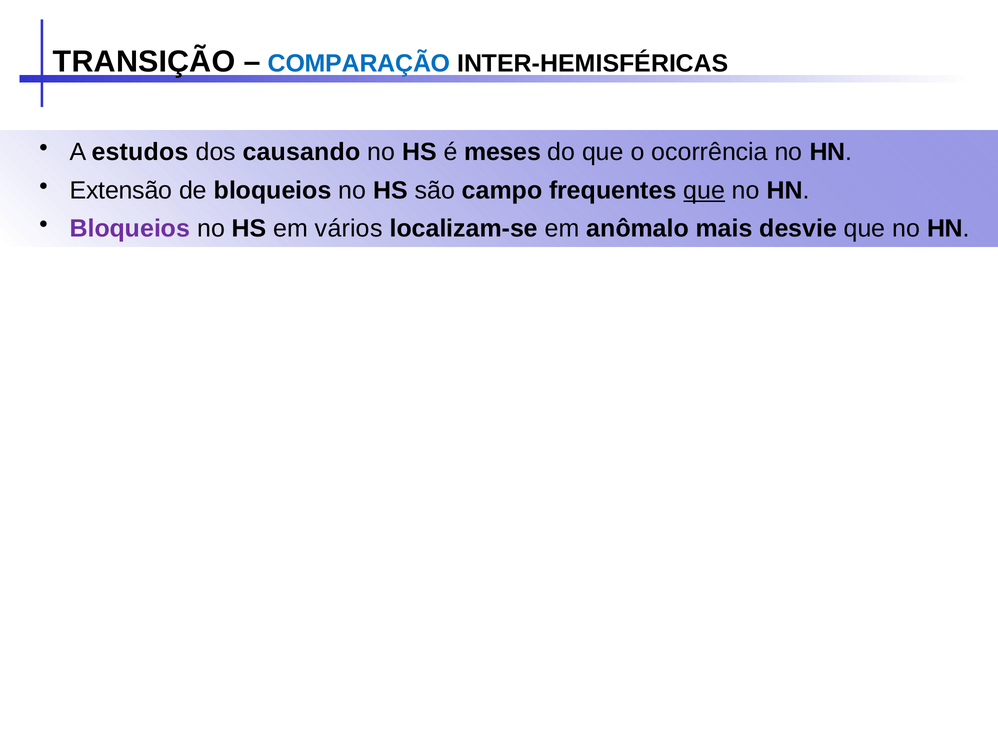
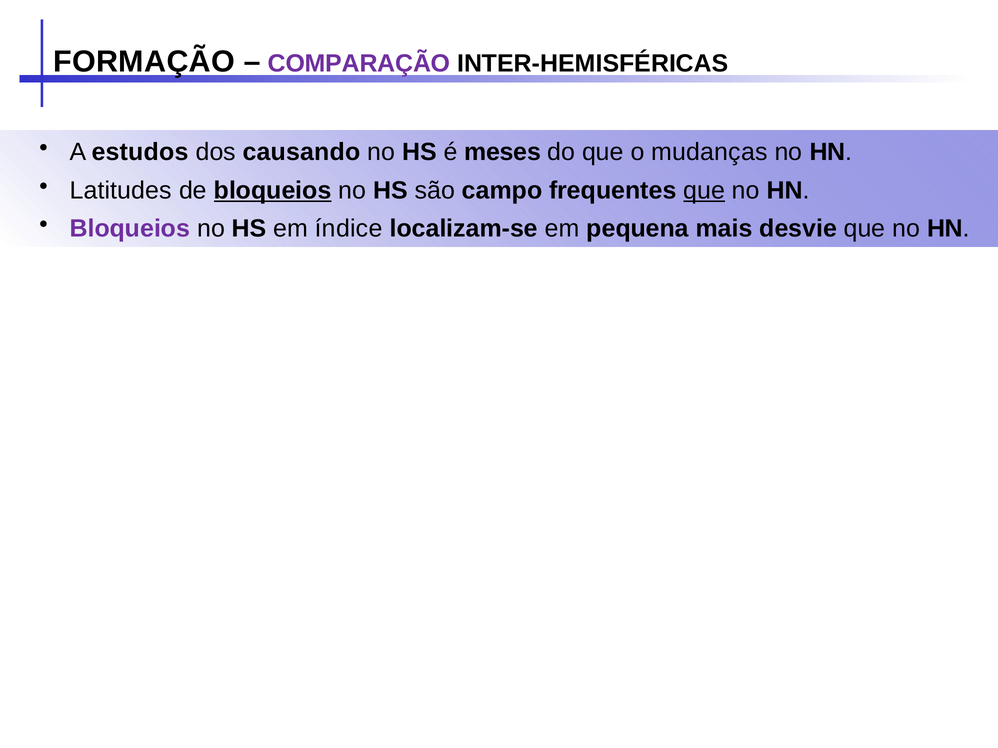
TRANSIÇÃO: TRANSIÇÃO -> FORMAÇÃO
COMPARAÇÃO colour: blue -> purple
ocorrência: ocorrência -> mudanças
Extensão: Extensão -> Latitudes
bloqueios at (273, 191) underline: none -> present
vários: vários -> índice
anômalo: anômalo -> pequena
